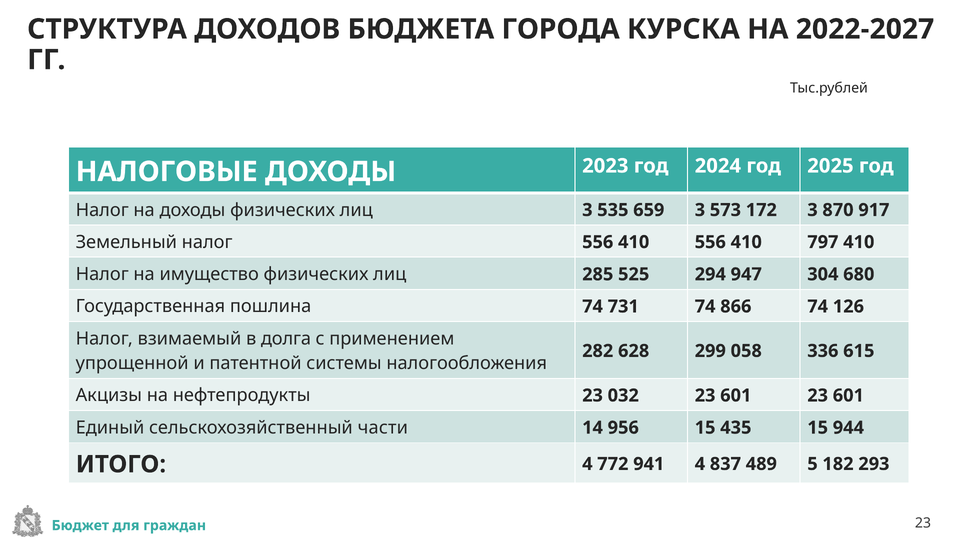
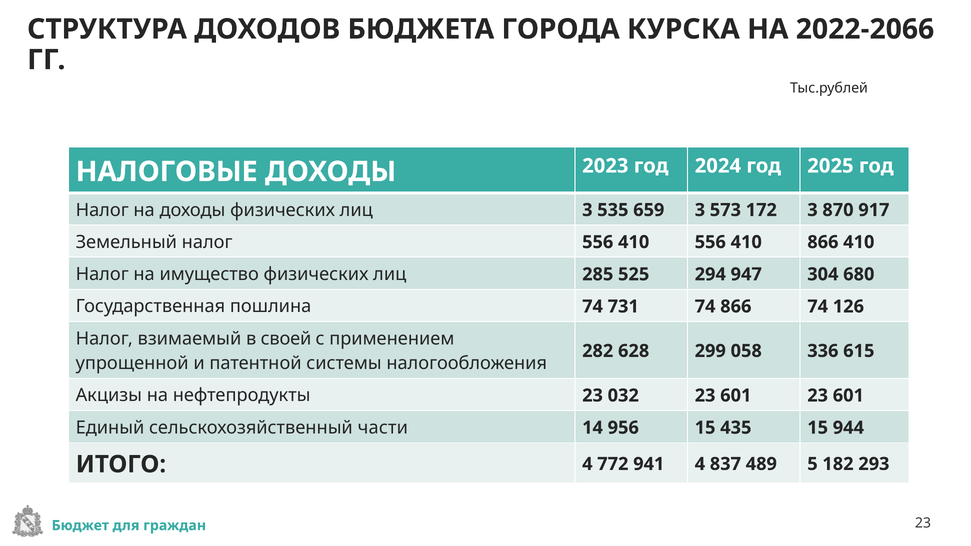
2022-2027: 2022-2027 -> 2022-2066
410 797: 797 -> 866
долга: долга -> своей
